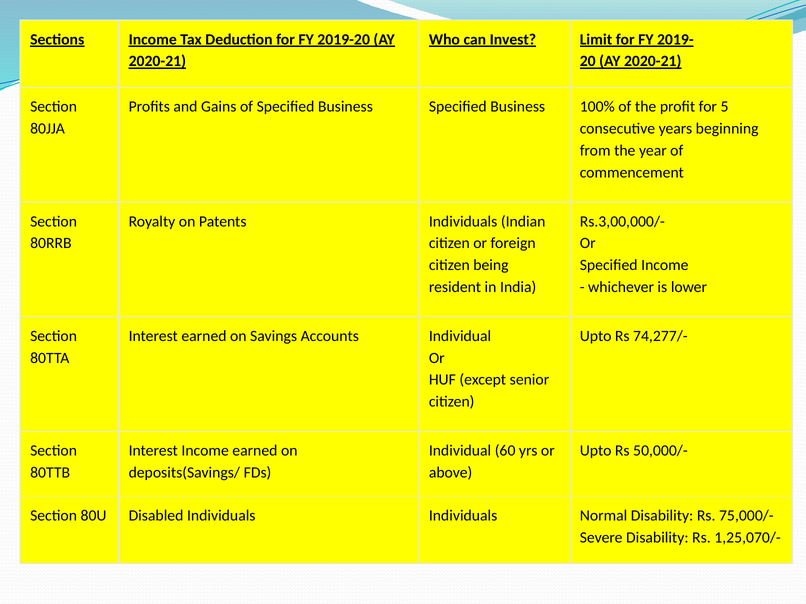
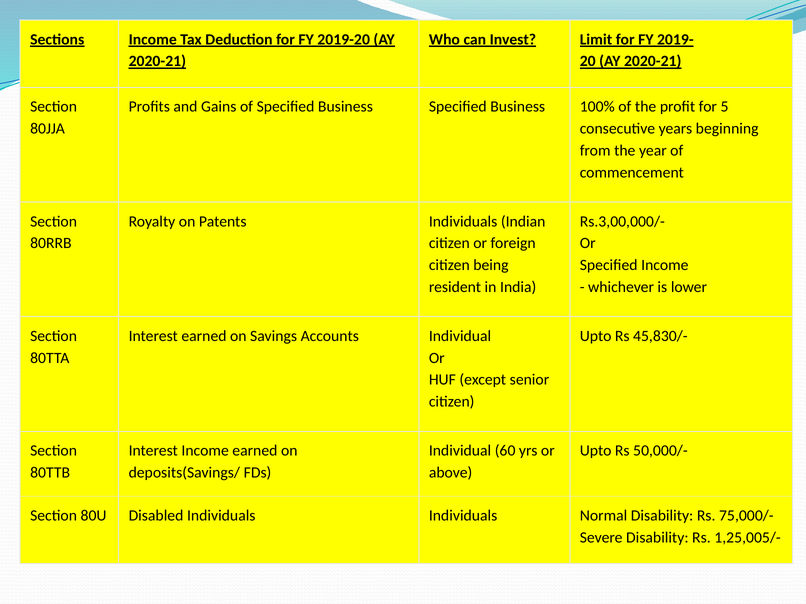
74,277/-: 74,277/- -> 45,830/-
1,25,070/-: 1,25,070/- -> 1,25,005/-
